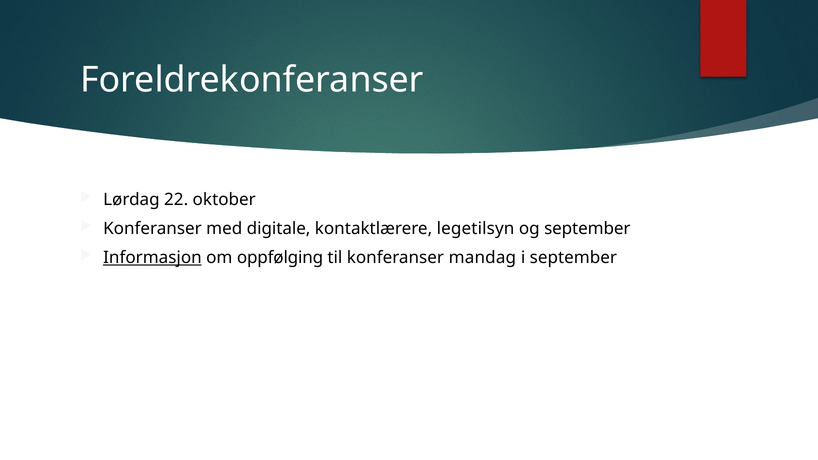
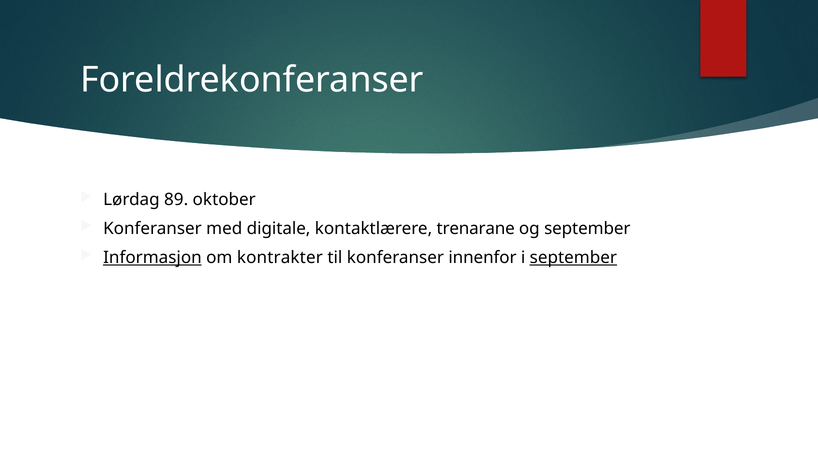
22: 22 -> 89
legetilsyn: legetilsyn -> trenarane
oppfølging: oppfølging -> kontrakter
mandag: mandag -> innenfor
september at (573, 258) underline: none -> present
